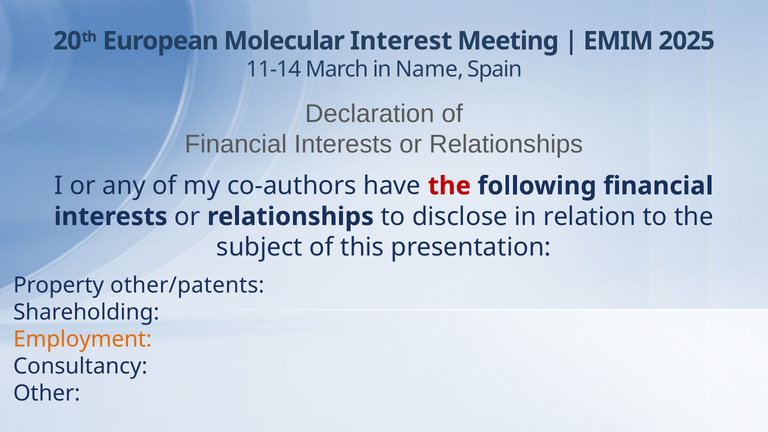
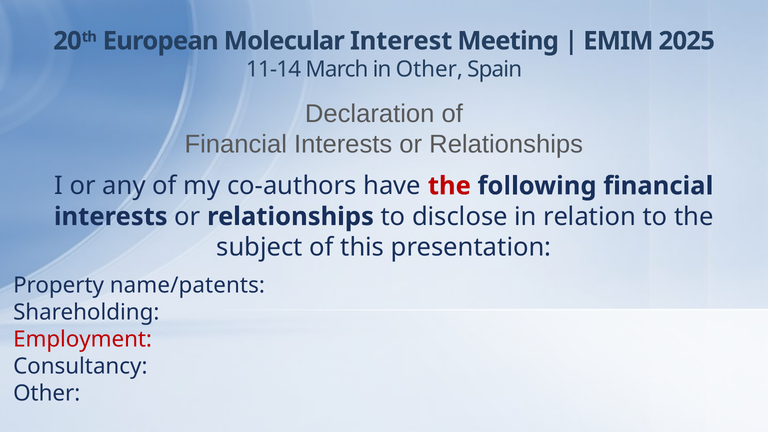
in Name: Name -> Other
other/patents: other/patents -> name/patents
Employment colour: orange -> red
